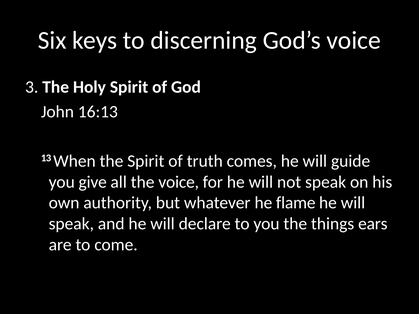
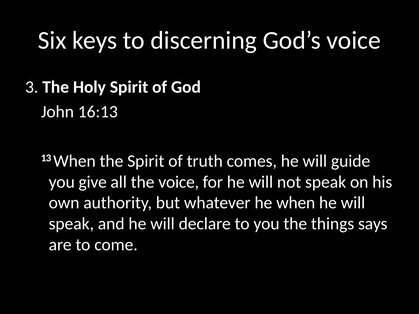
he flame: flame -> when
ears: ears -> says
